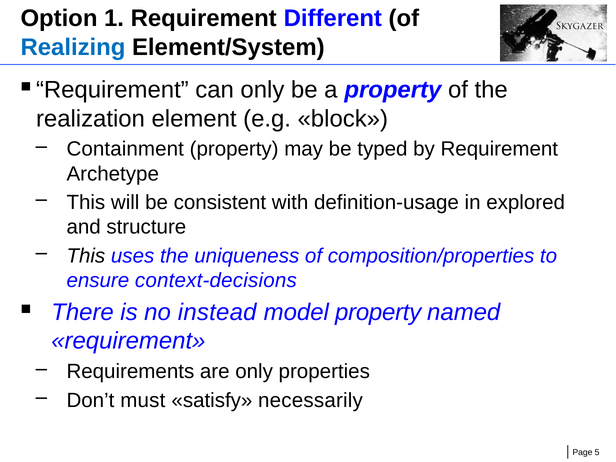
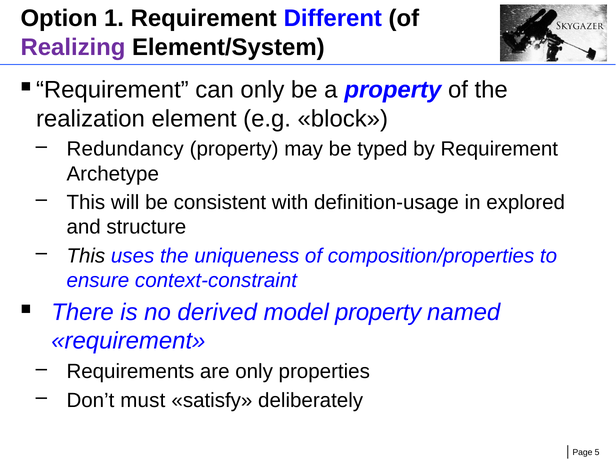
Realizing colour: blue -> purple
Containment: Containment -> Redundancy
context-decisions: context-decisions -> context-constraint
instead: instead -> derived
necessarily: necessarily -> deliberately
